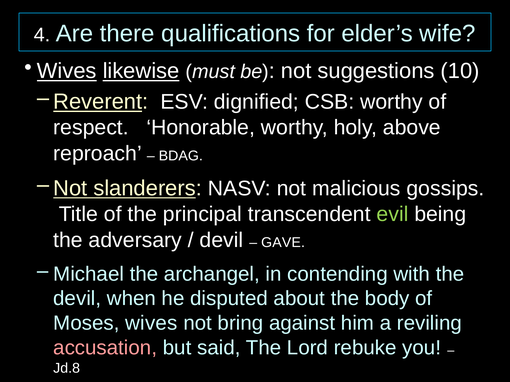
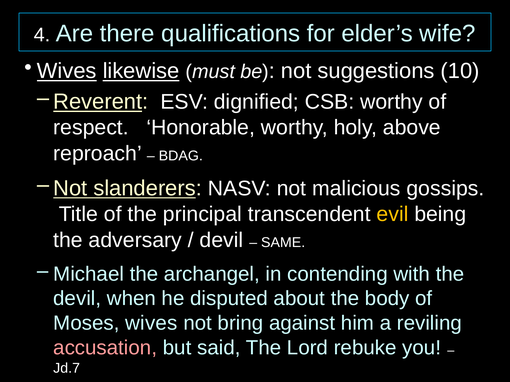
evil colour: light green -> yellow
GAVE: GAVE -> SAME
Jd.8: Jd.8 -> Jd.7
